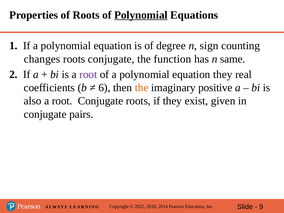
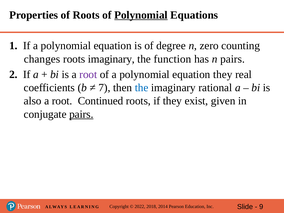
sign: sign -> zero
roots conjugate: conjugate -> imaginary
n same: same -> pairs
6: 6 -> 7
the at (142, 88) colour: orange -> blue
positive: positive -> rational
root Conjugate: Conjugate -> Continued
pairs at (81, 114) underline: none -> present
